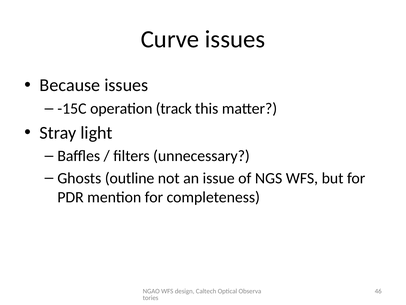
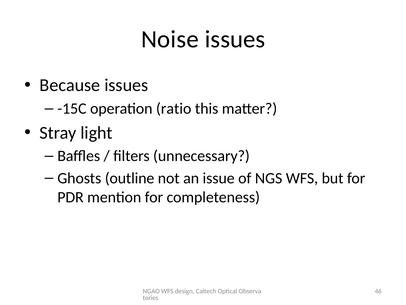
Curve: Curve -> Noise
track: track -> ratio
